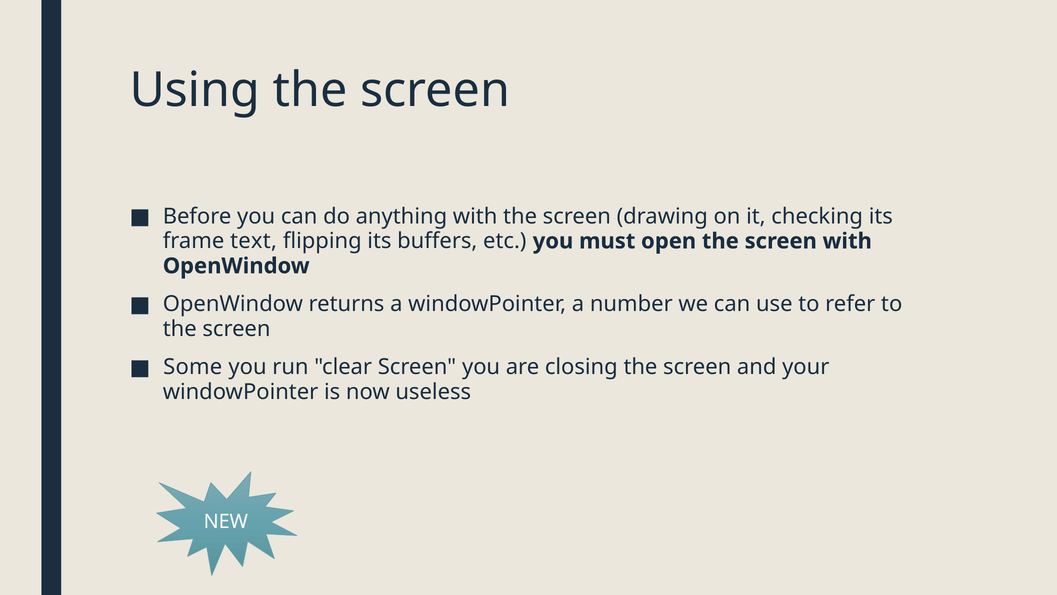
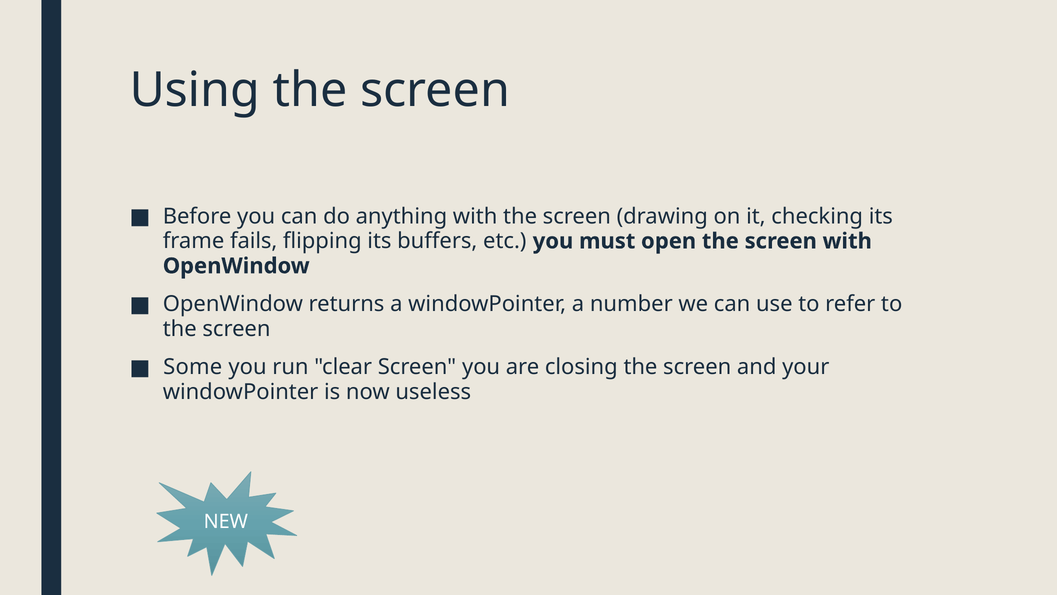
text: text -> fails
